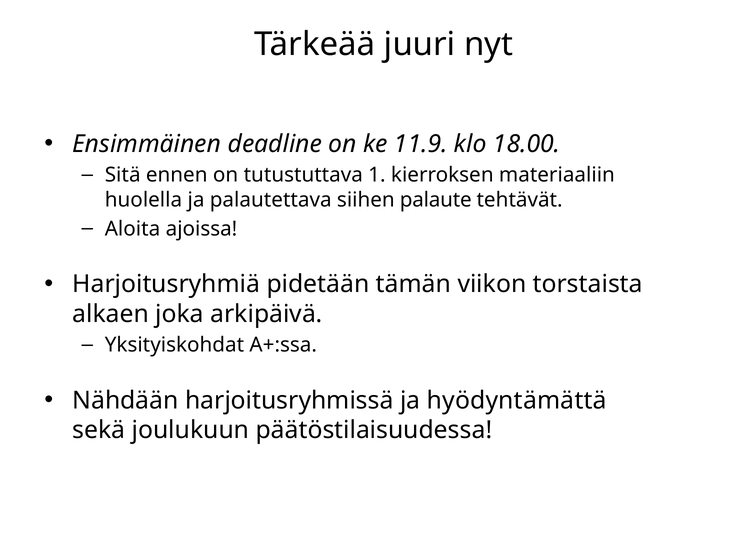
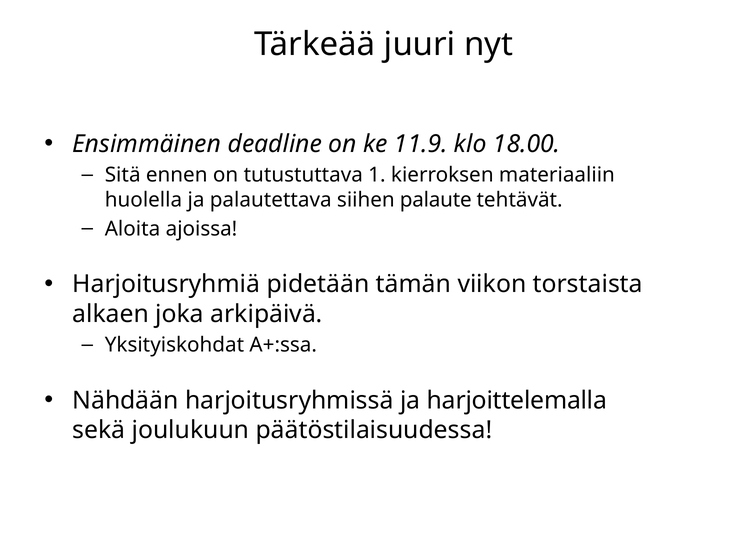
hyödyntämättä: hyödyntämättä -> harjoittelemalla
